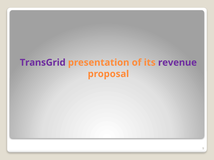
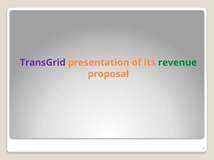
revenue colour: purple -> green
